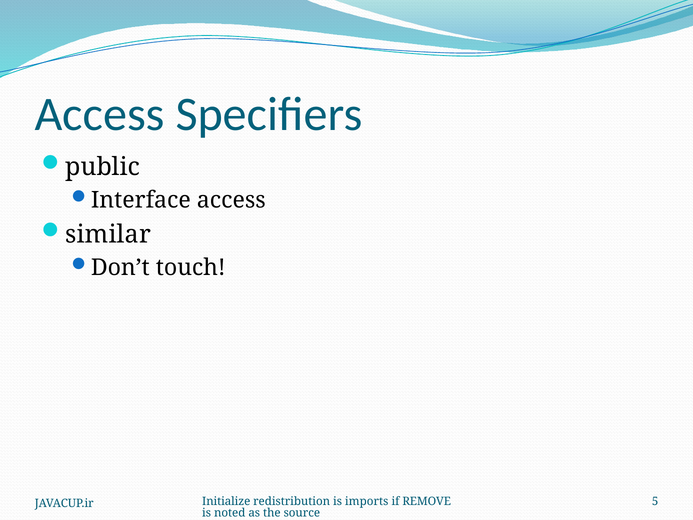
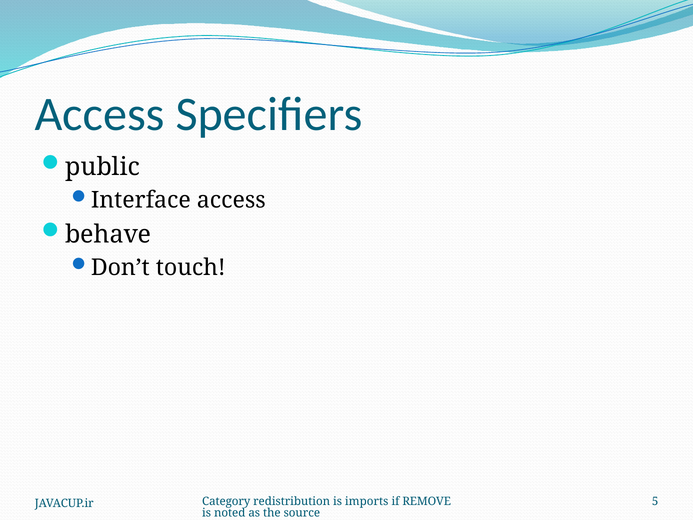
similar: similar -> behave
Initialize: Initialize -> Category
